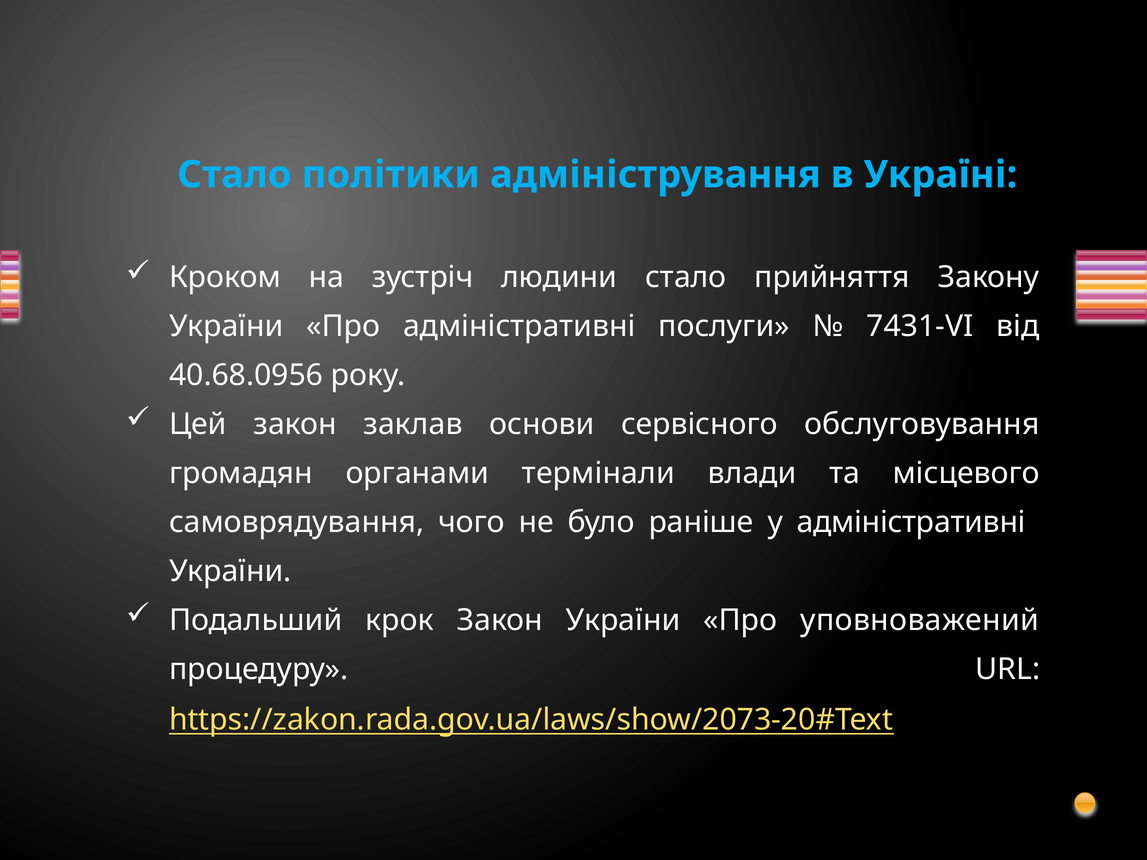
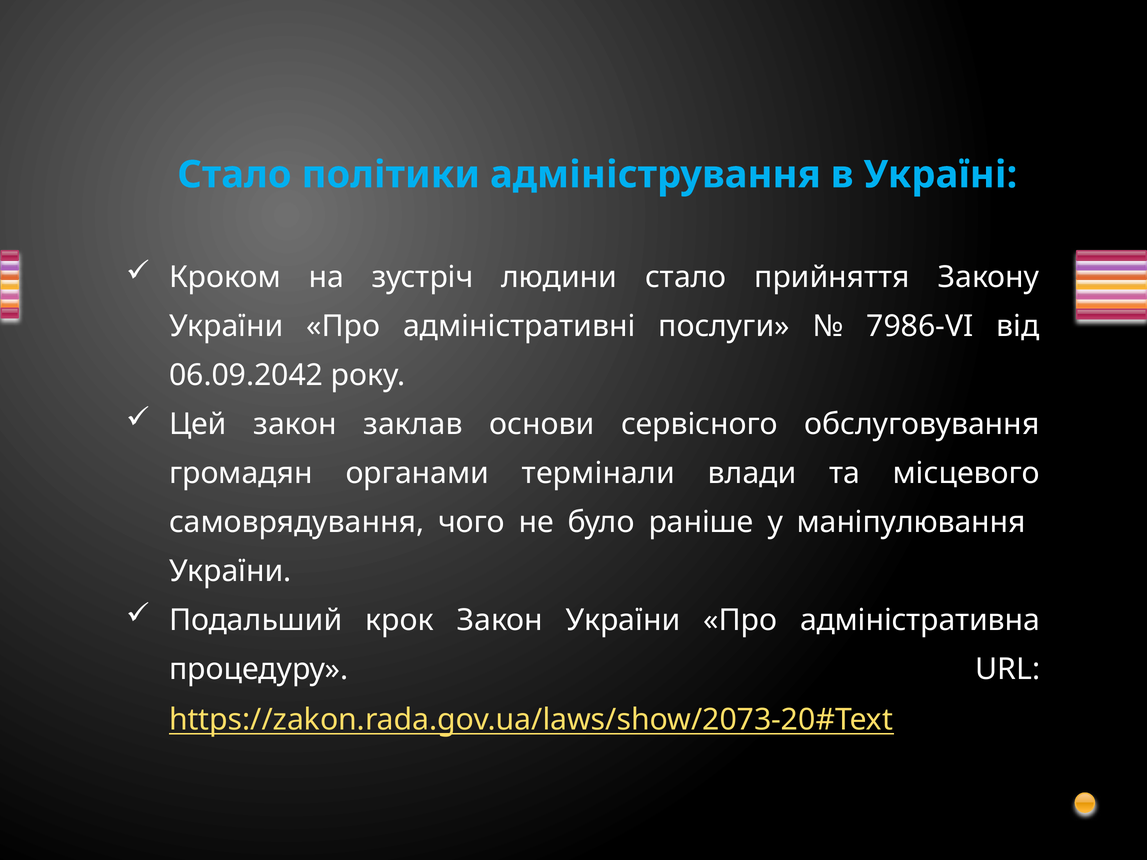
7431-VI: 7431-VI -> 7986-VI
40.68.0956: 40.68.0956 -> 06.09.2042
у адміністративні: адміністративні -> маніпулювання
уповноважений: уповноважений -> адміністративна
